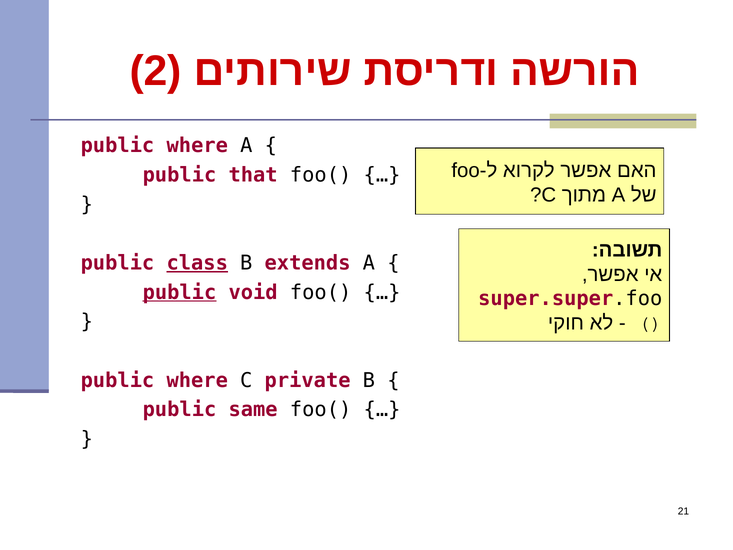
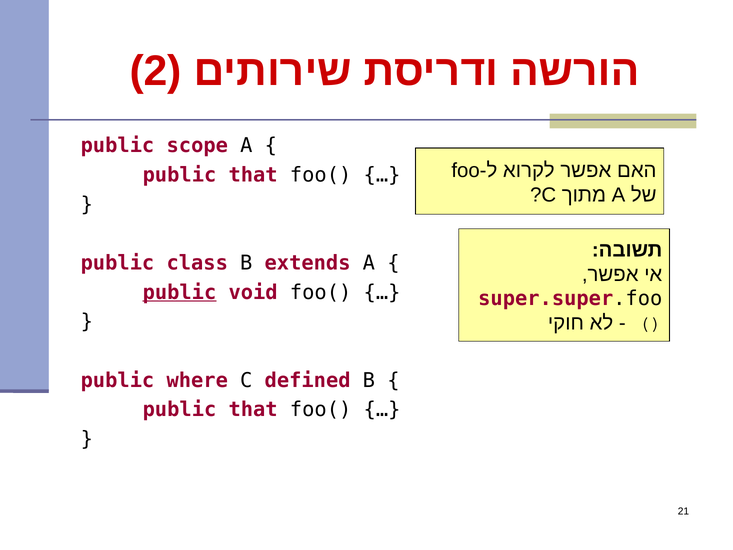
where at (197, 146): where -> scope
class underline: present -> none
private: private -> defined
same at (253, 409): same -> that
